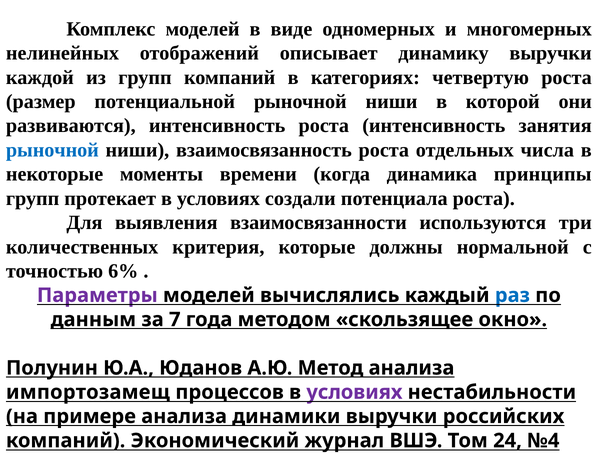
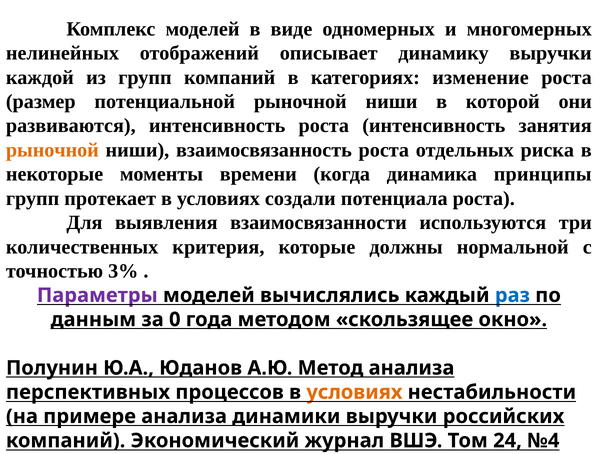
четвертую: четвертую -> изменение
рыночной at (52, 150) colour: blue -> orange
числа: числа -> риска
6%: 6% -> 3%
7: 7 -> 0
импортозамещ: импортозамещ -> перспективных
условиях at (354, 392) colour: purple -> orange
